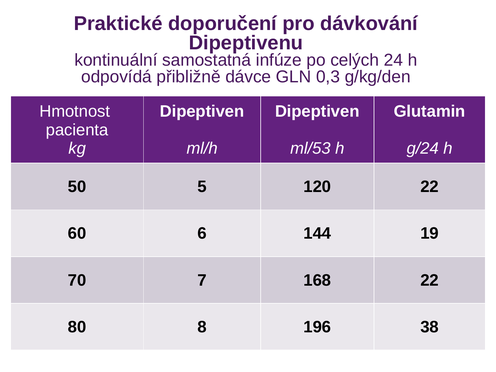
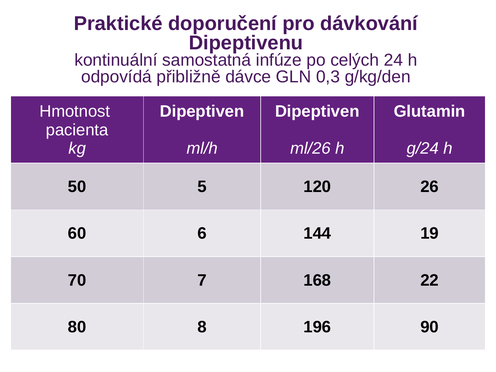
ml/53: ml/53 -> ml/26
120 22: 22 -> 26
38: 38 -> 90
